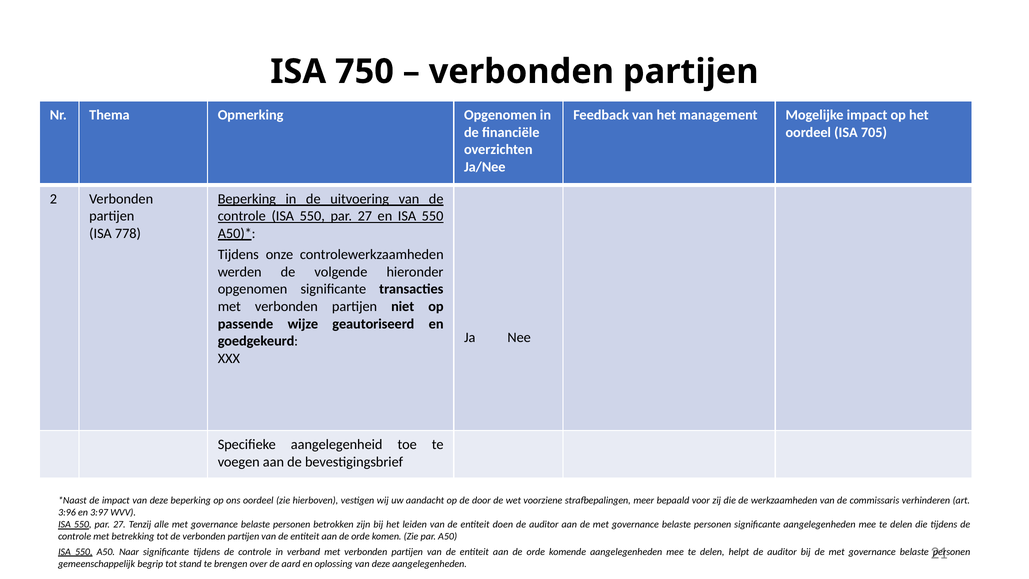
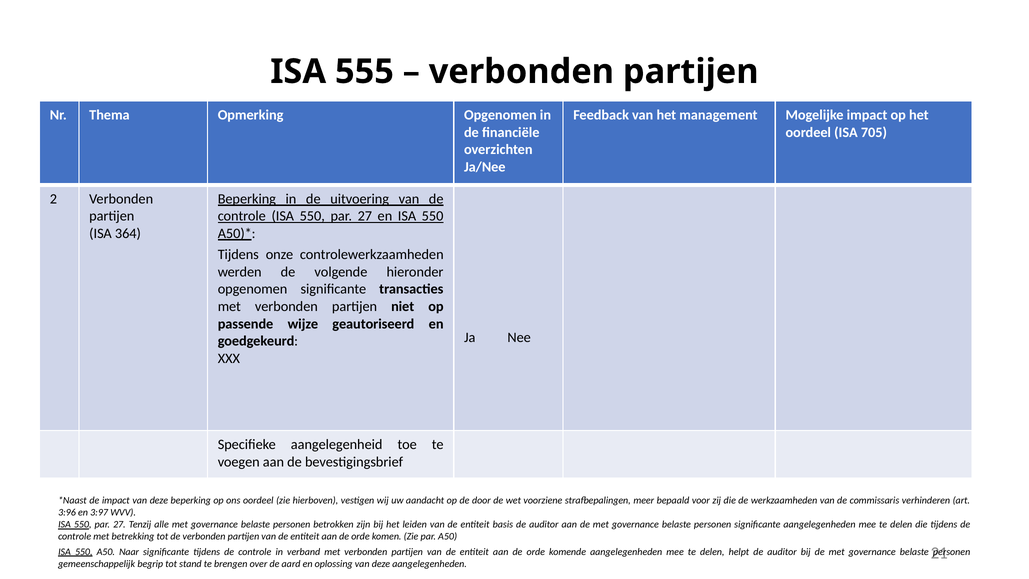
750: 750 -> 555
778: 778 -> 364
doen: doen -> basis
